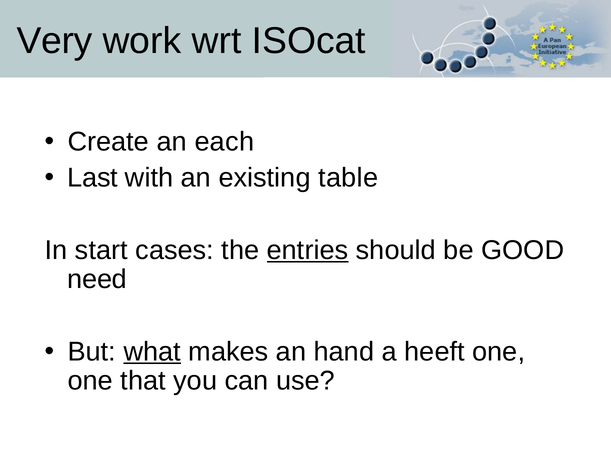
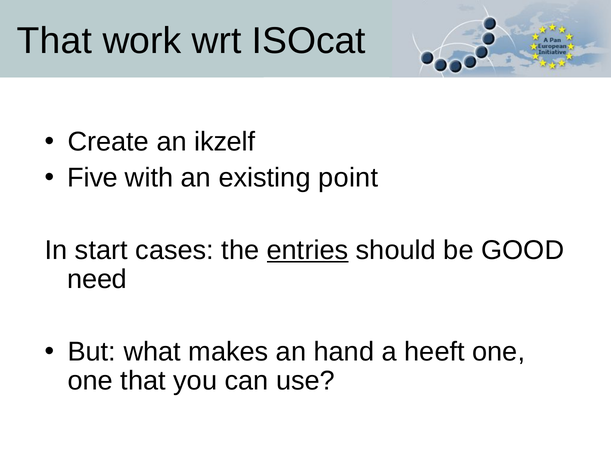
Very at (55, 41): Very -> That
each: each -> ikzelf
Last: Last -> Five
table: table -> point
what underline: present -> none
